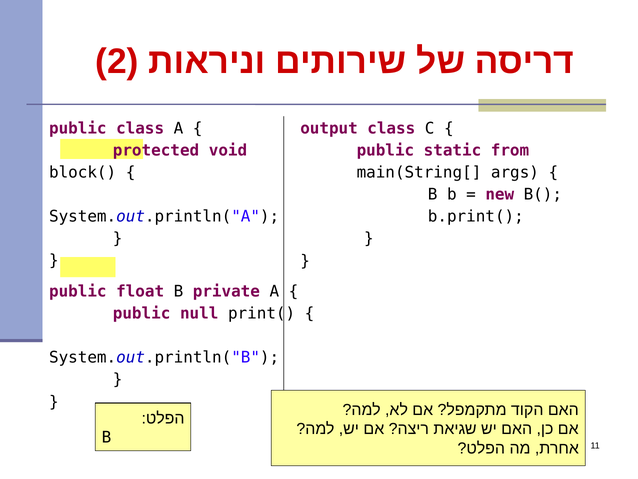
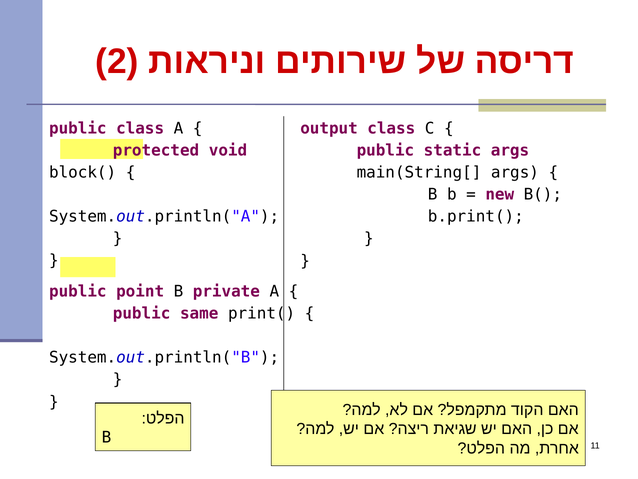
static from: from -> args
float: float -> point
null: null -> same
